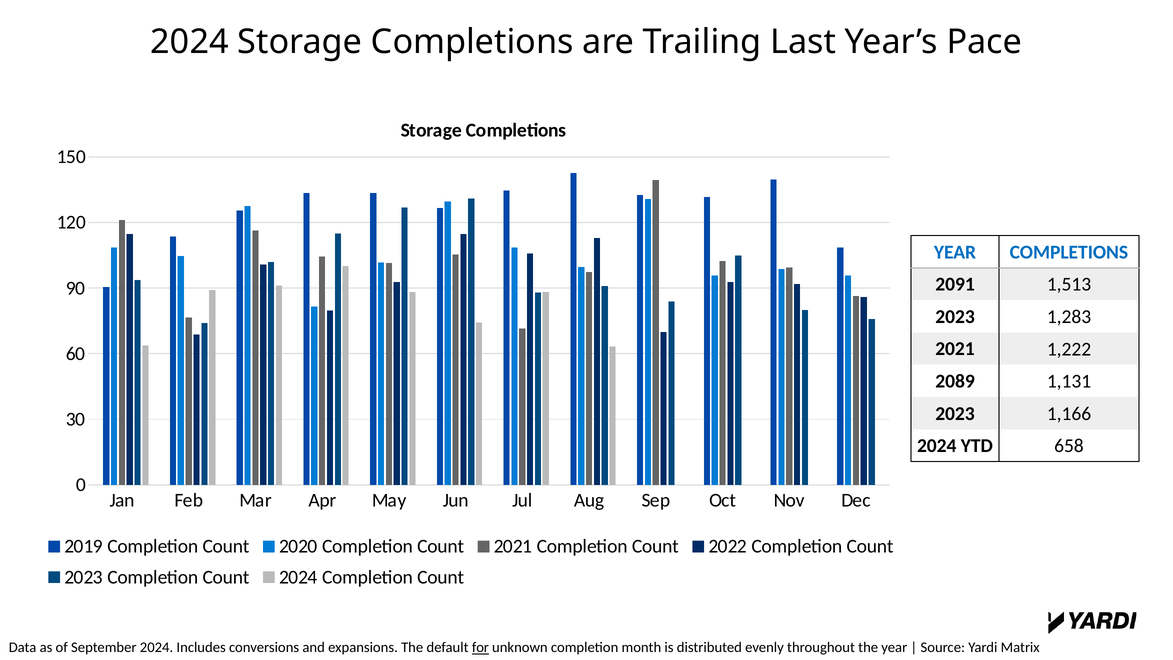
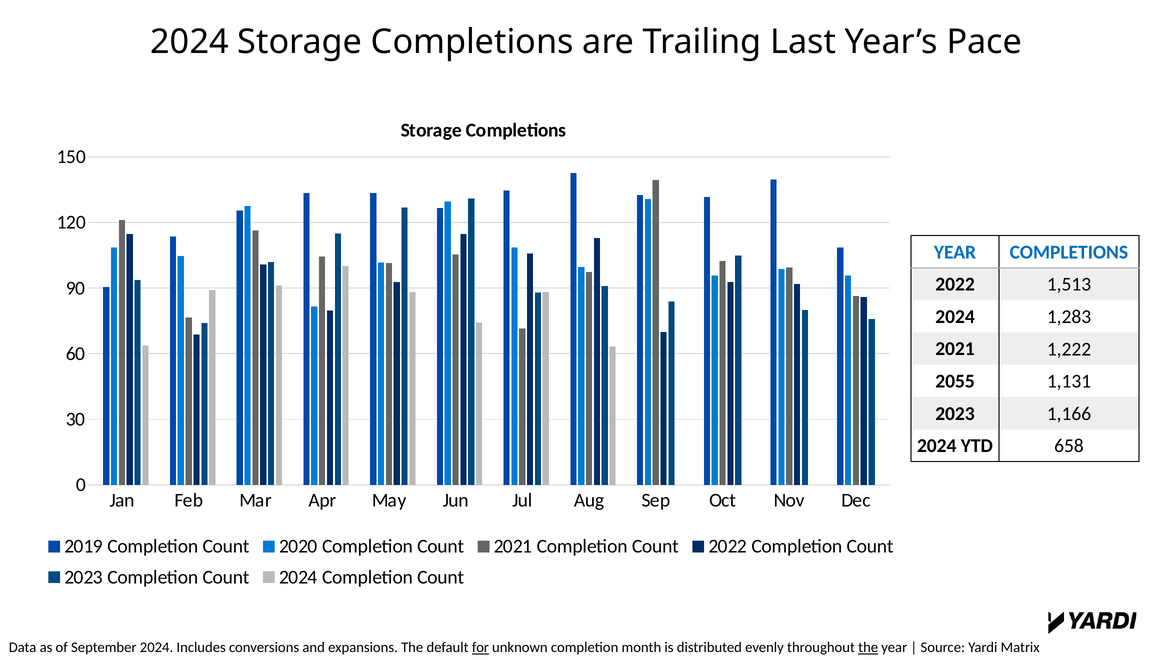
2091 at (955, 284): 2091 -> 2022
2023 at (955, 317): 2023 -> 2024
2089: 2089 -> 2055
the at (868, 647) underline: none -> present
